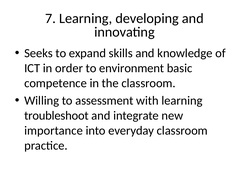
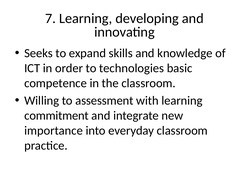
environment: environment -> technologies
troubleshoot: troubleshoot -> commitment
